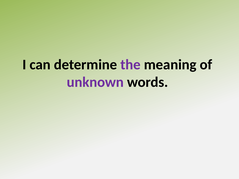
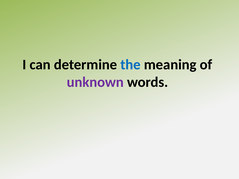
the colour: purple -> blue
